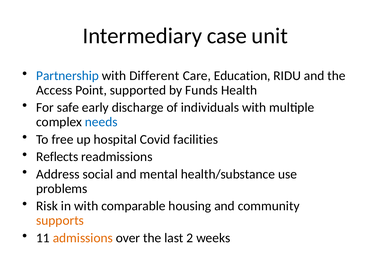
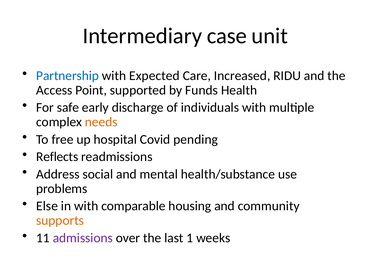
Different: Different -> Expected
Education: Education -> Increased
needs colour: blue -> orange
facilities: facilities -> pending
Risk: Risk -> Else
admissions colour: orange -> purple
2: 2 -> 1
